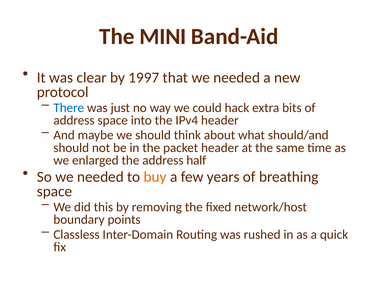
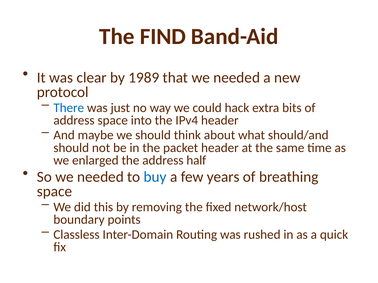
MINI: MINI -> FIND
1997: 1997 -> 1989
buy colour: orange -> blue
